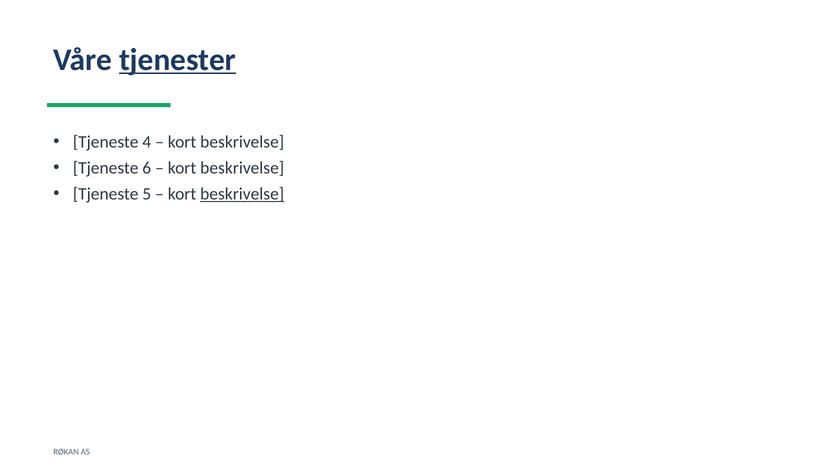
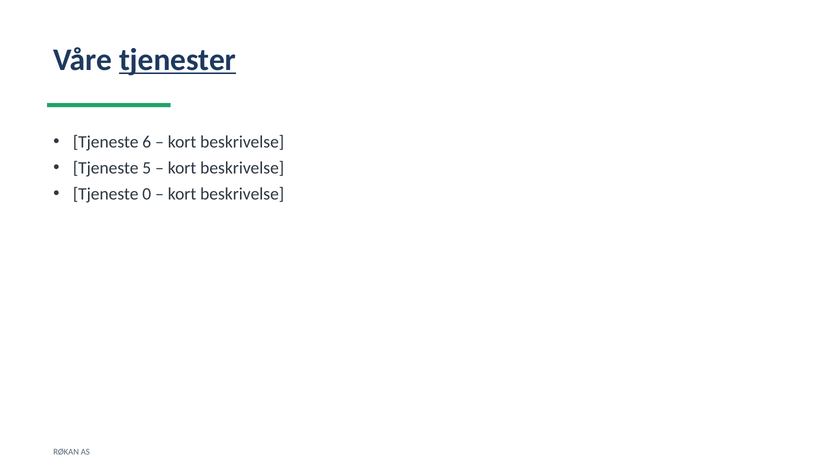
4: 4 -> 6
6: 6 -> 5
5: 5 -> 0
beskrivelse at (242, 194) underline: present -> none
